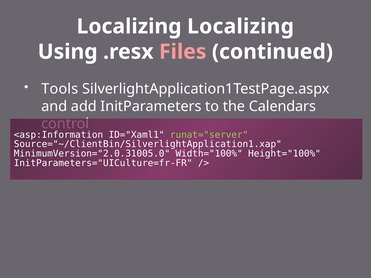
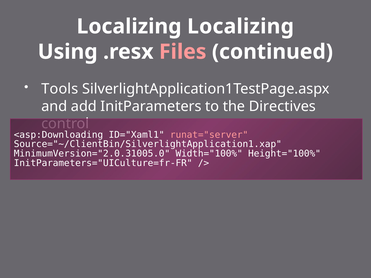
Calendars: Calendars -> Directives
<asp:Information: <asp:Information -> <asp:Downloading
runat="server colour: light green -> pink
